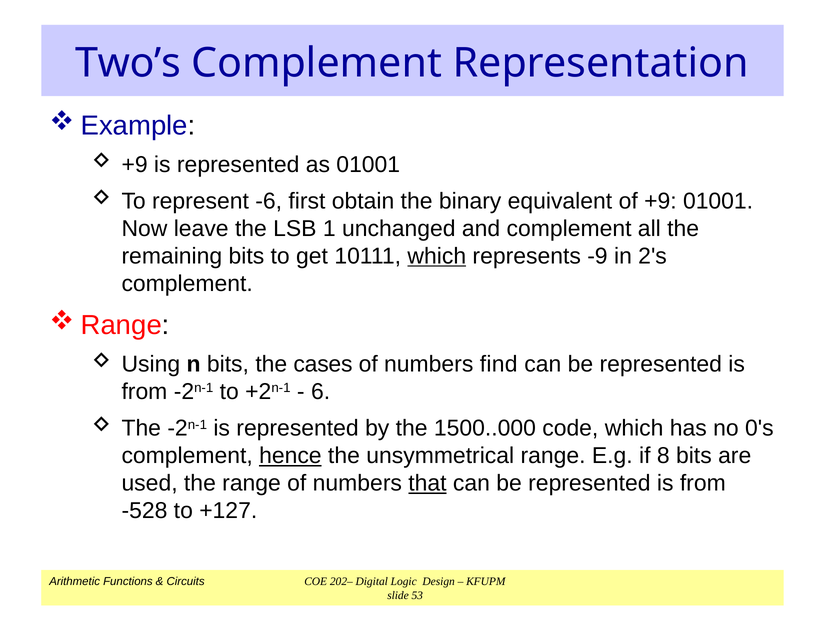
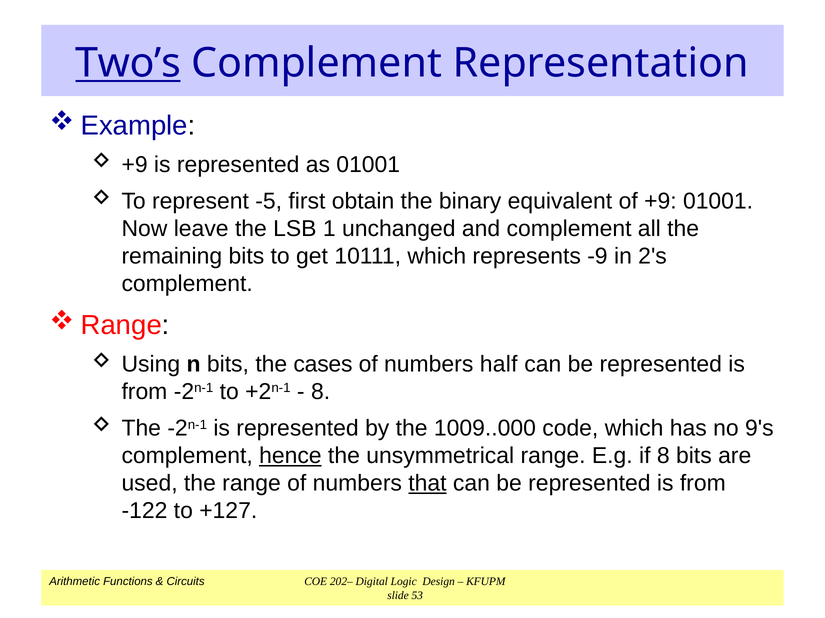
Two’s underline: none -> present
-6: -6 -> -5
which at (437, 256) underline: present -> none
find: find -> half
6 at (321, 392): 6 -> 8
1500..000: 1500..000 -> 1009..000
0's: 0's -> 9's
-528: -528 -> -122
